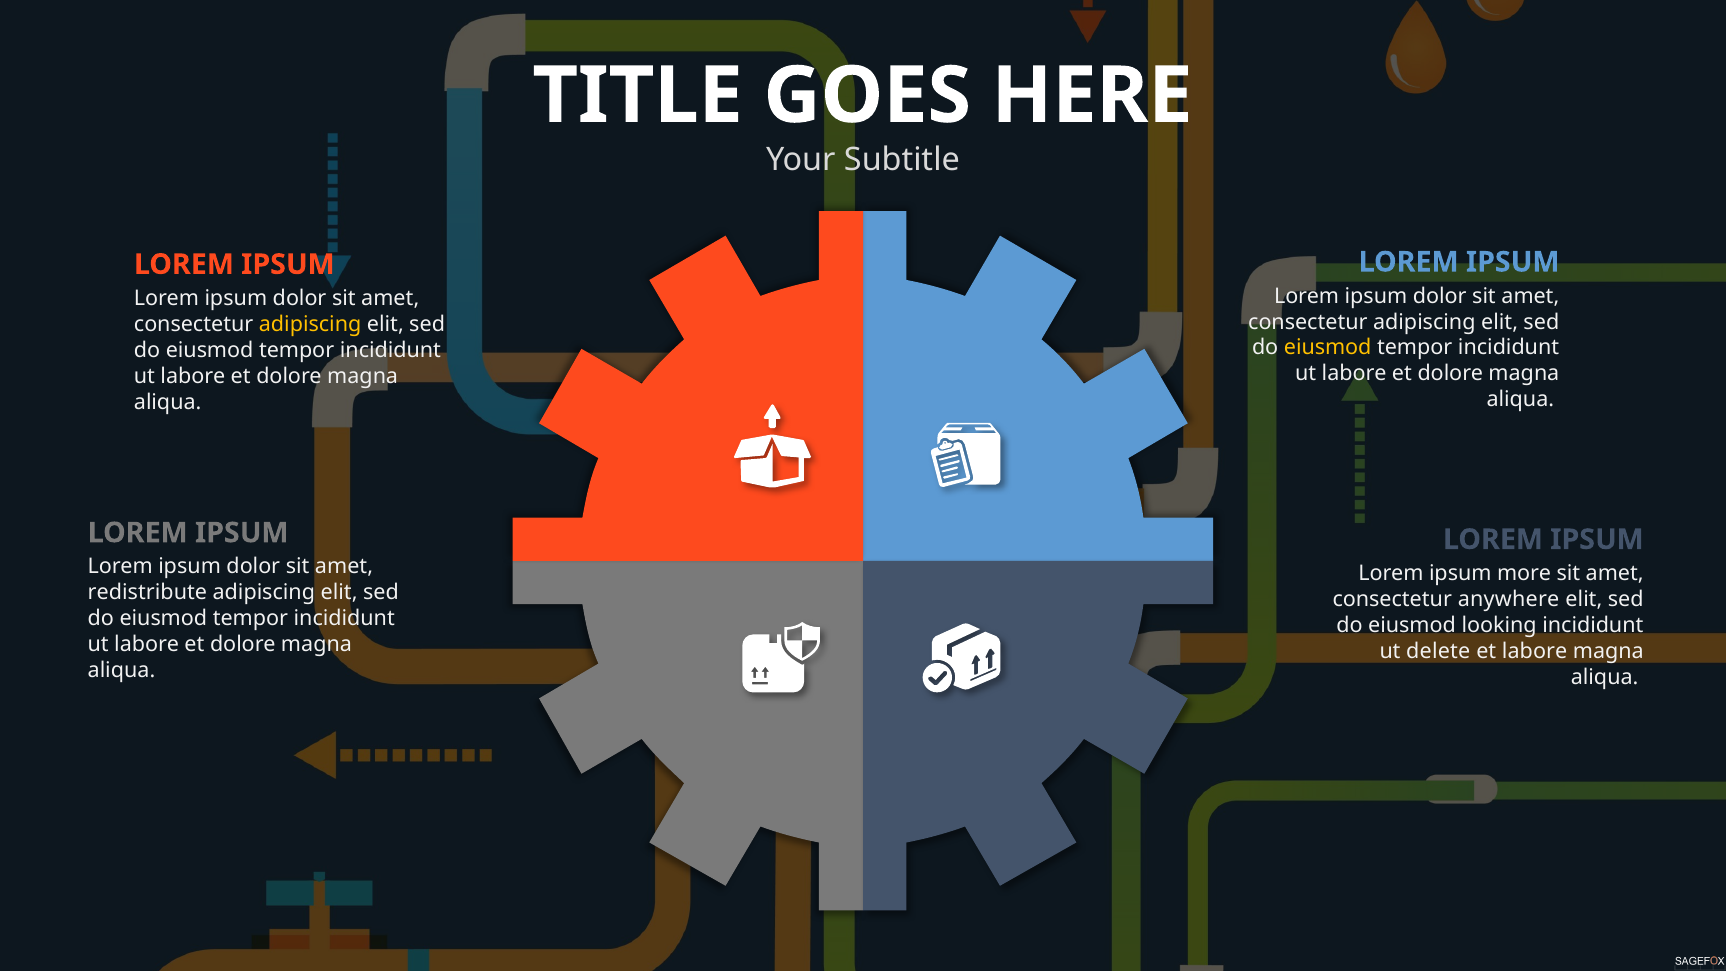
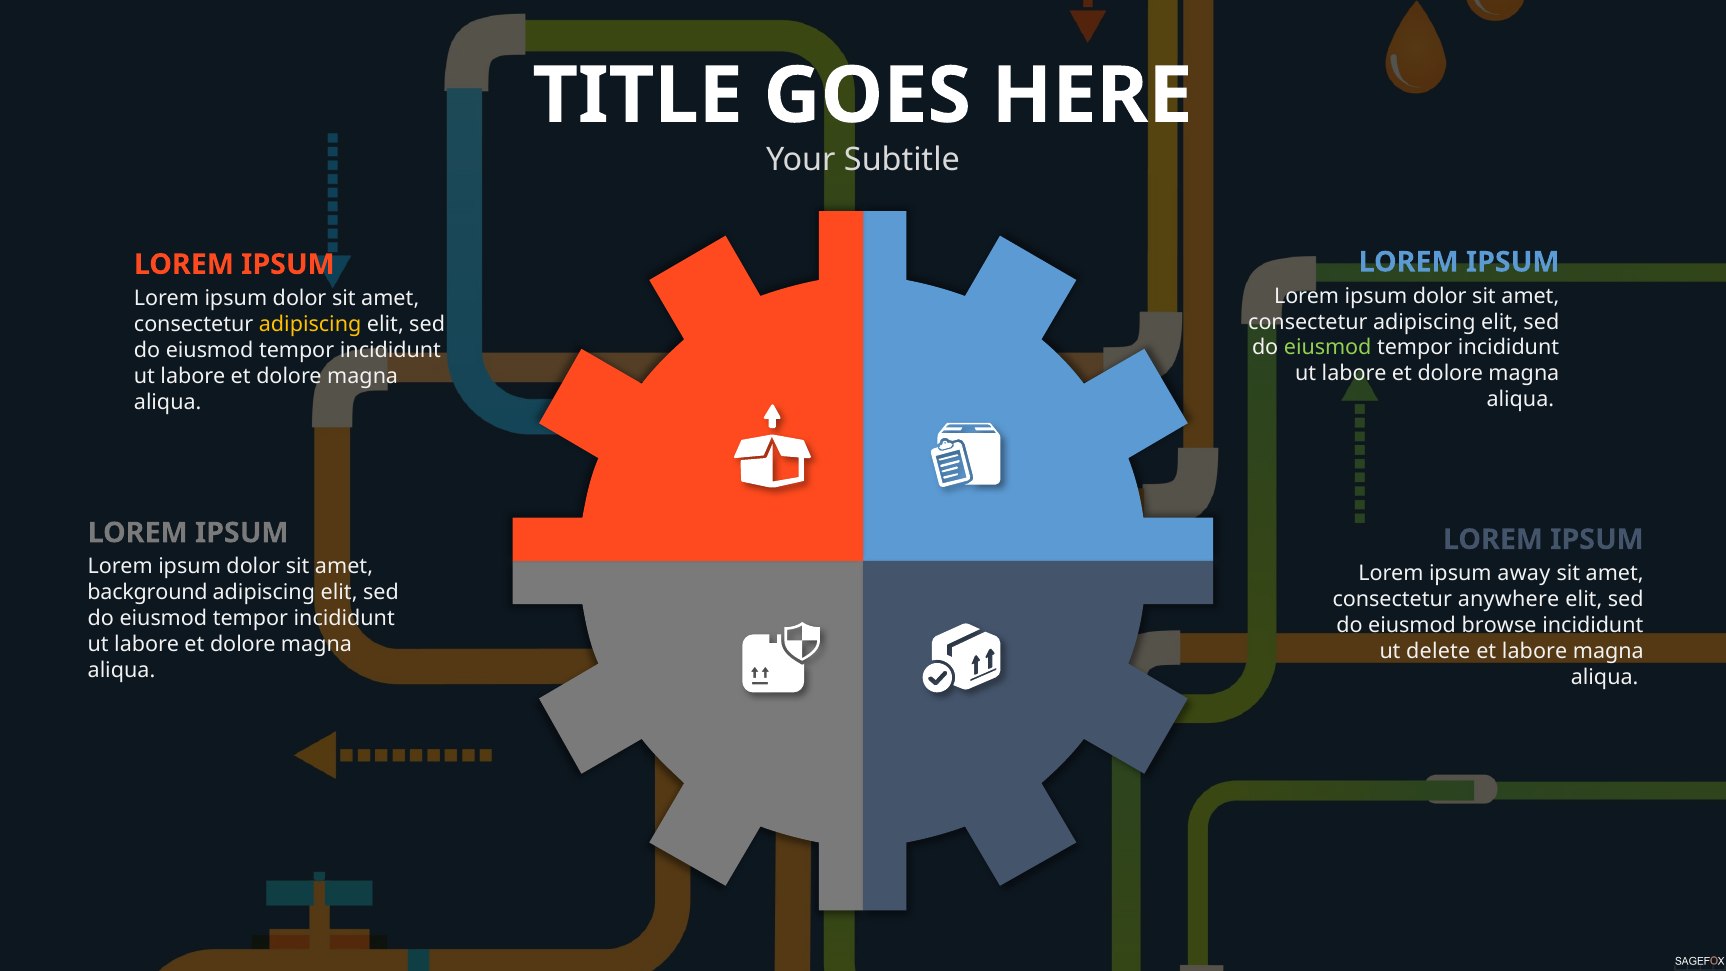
eiusmod at (1328, 348) colour: yellow -> light green
more: more -> away
redistribute: redistribute -> background
looking: looking -> browse
